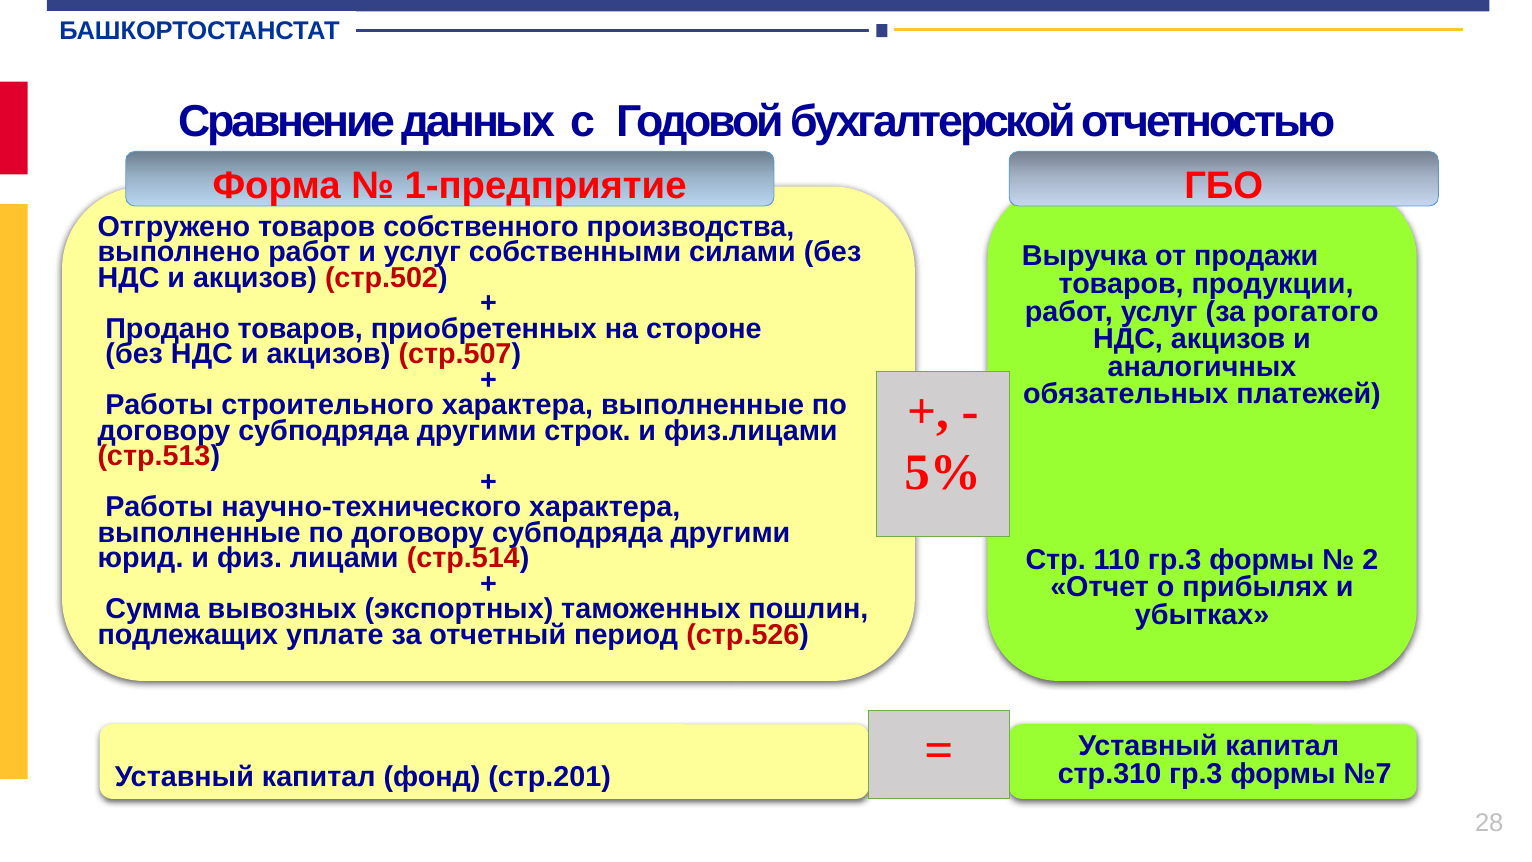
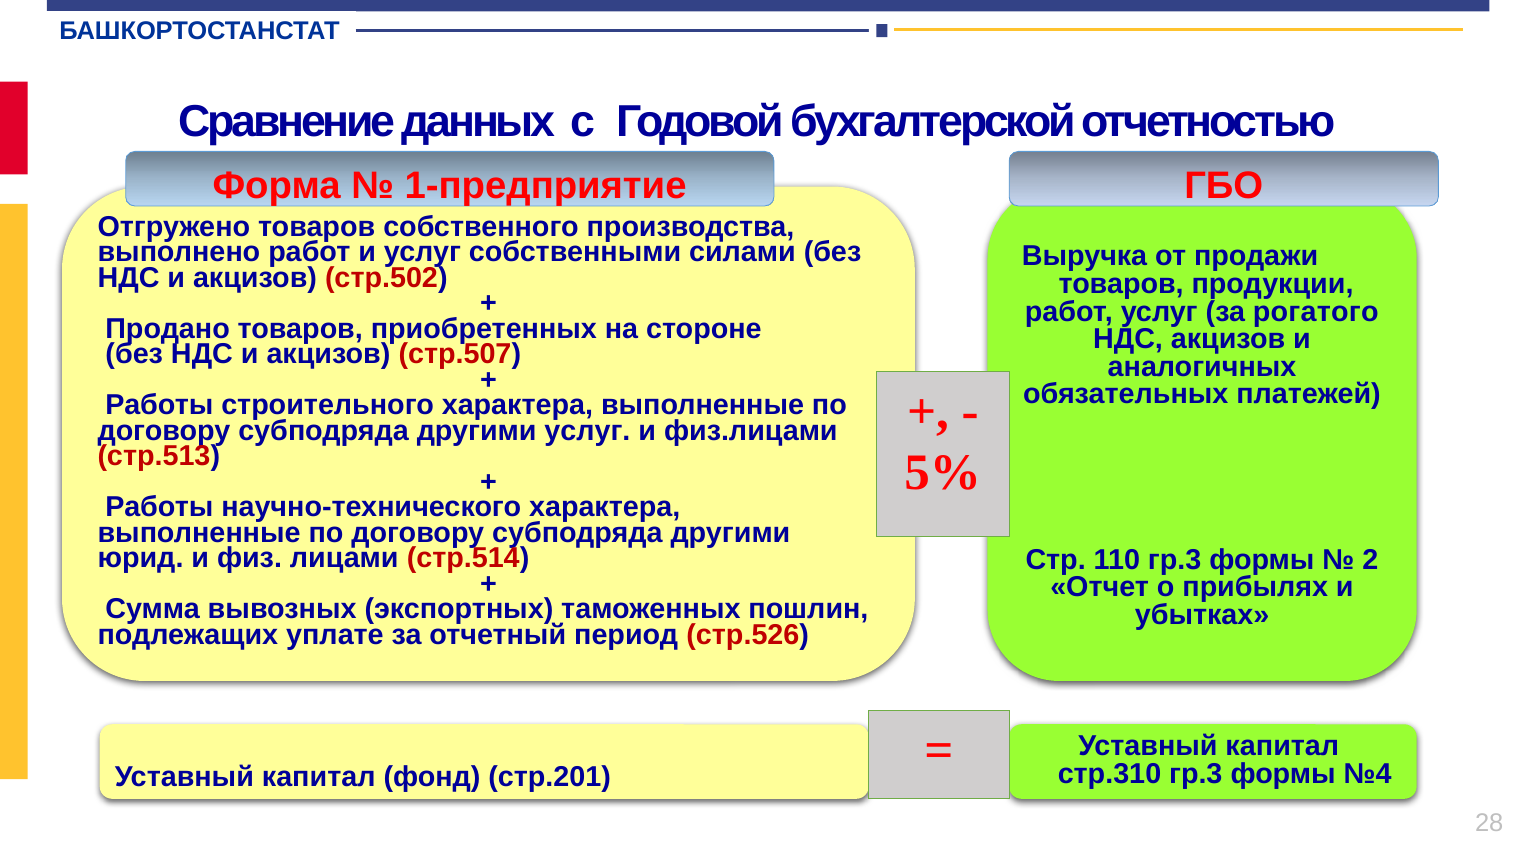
другими строк: строк -> услуг
№7: №7 -> №4
